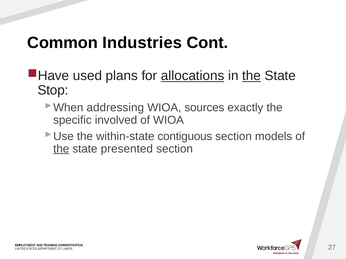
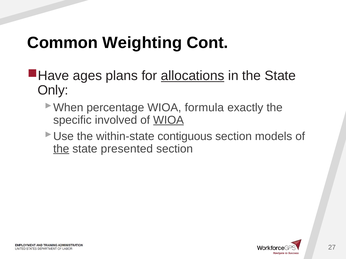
Industries: Industries -> Weighting
used: used -> ages
the at (252, 76) underline: present -> none
Stop: Stop -> Only
addressing: addressing -> percentage
sources: sources -> formula
WIOA at (169, 120) underline: none -> present
